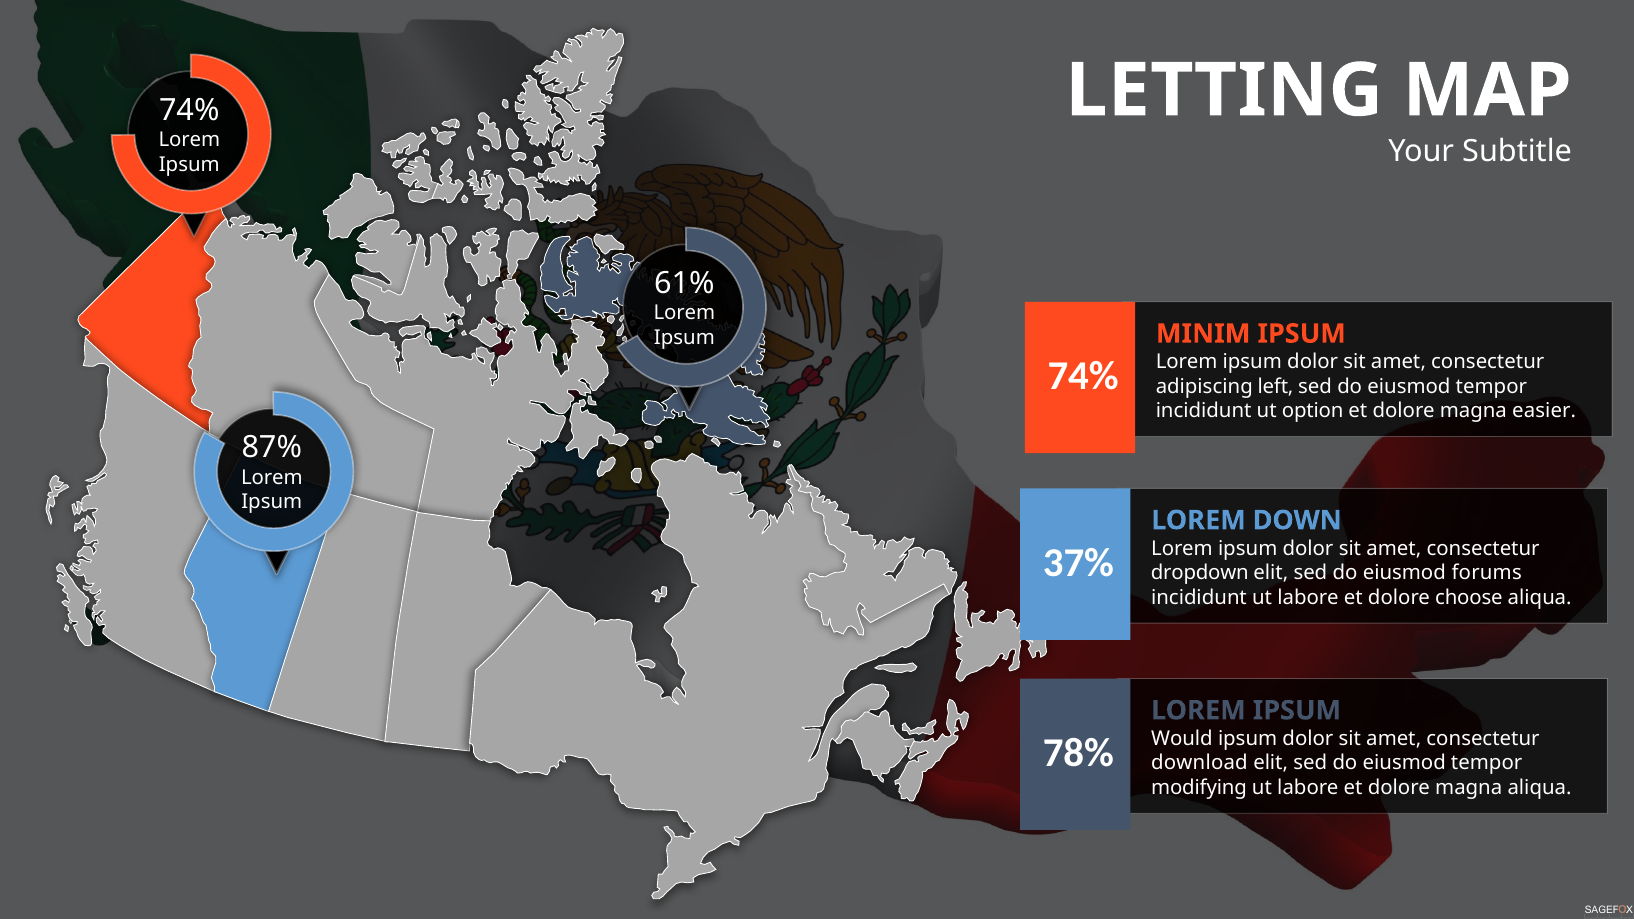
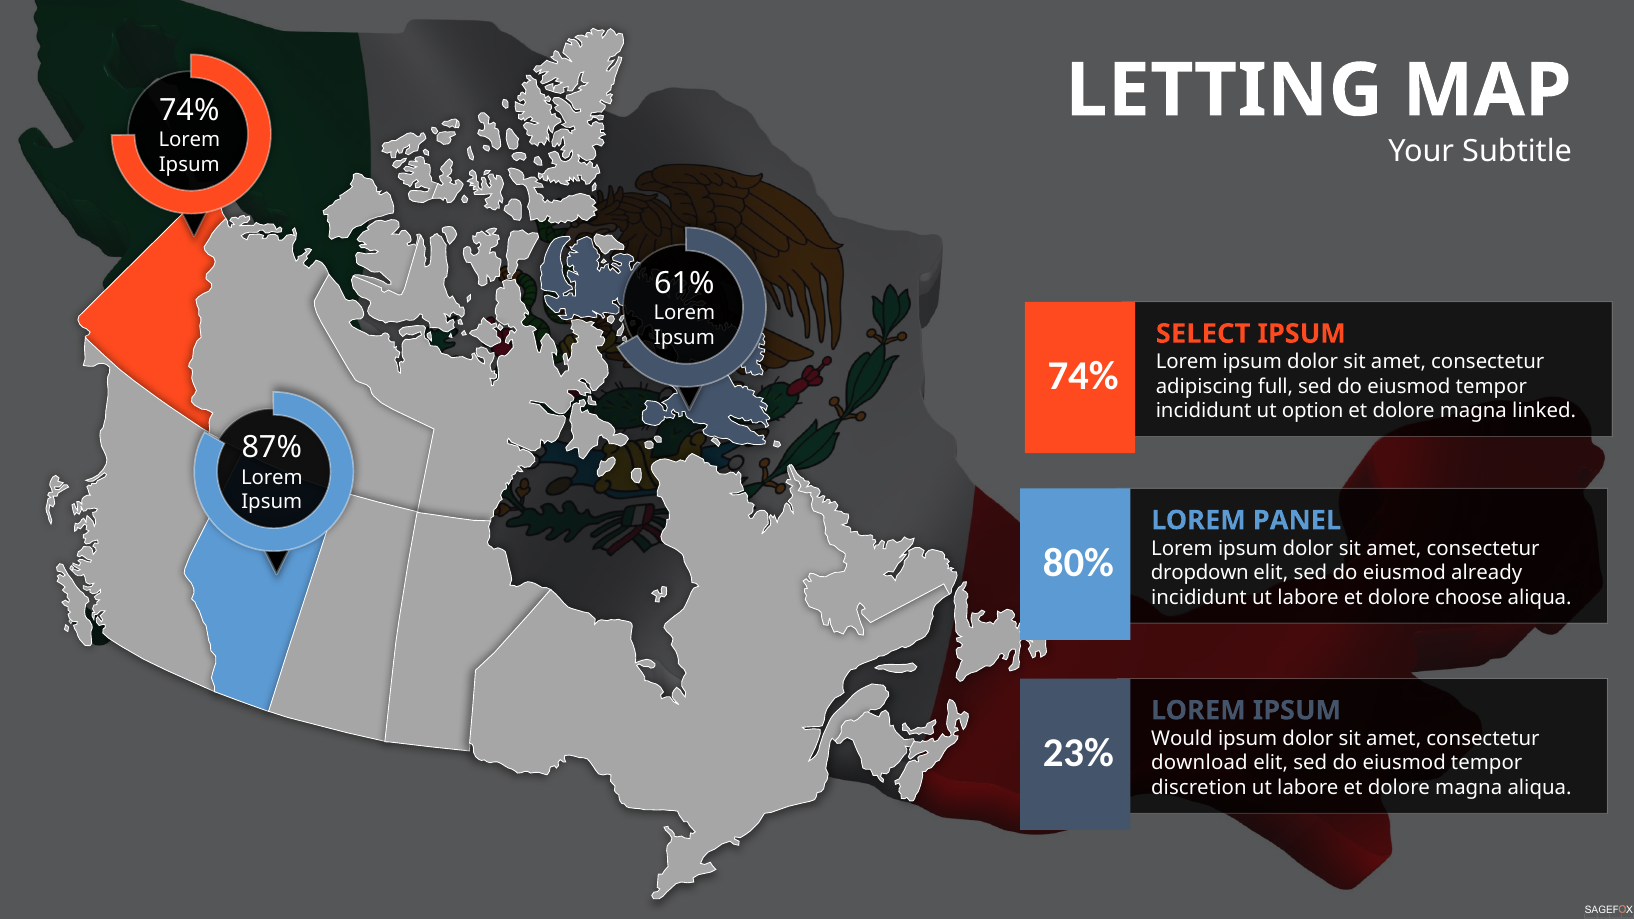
MINIM: MINIM -> SELECT
left: left -> full
easier: easier -> linked
DOWN: DOWN -> PANEL
37%: 37% -> 80%
forums: forums -> already
78%: 78% -> 23%
modifying: modifying -> discretion
